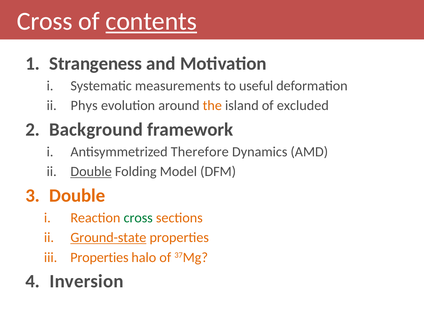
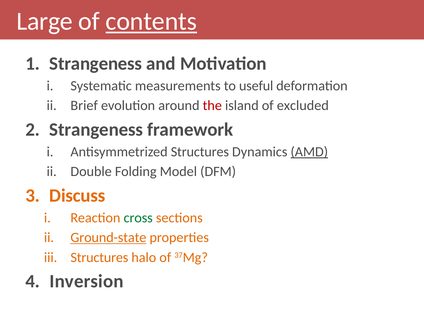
Cross at (45, 21): Cross -> Large
Phys: Phys -> Brief
the colour: orange -> red
Background at (96, 130): Background -> Strangeness
Antisymmetrized Therefore: Therefore -> Structures
AMD underline: none -> present
Double at (91, 172) underline: present -> none
Double at (77, 196): Double -> Discuss
Properties at (99, 257): Properties -> Structures
